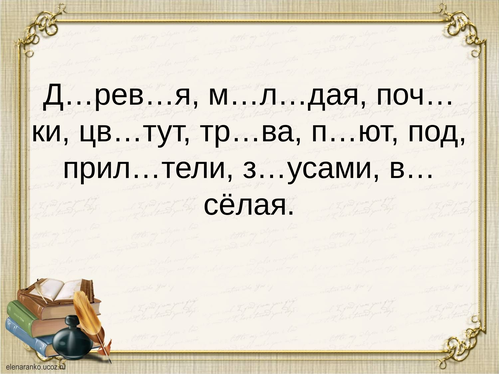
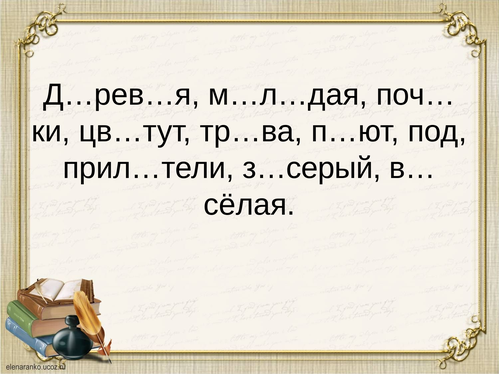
з…усами: з…усами -> з…серый
